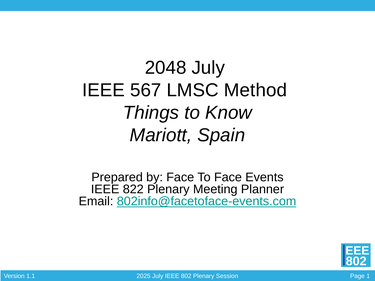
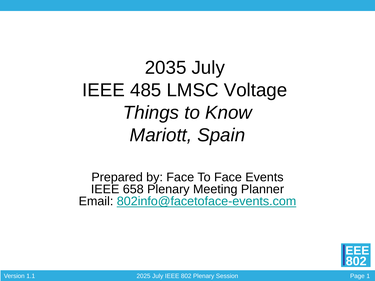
2048: 2048 -> 2035
567: 567 -> 485
Method: Method -> Voltage
822: 822 -> 658
